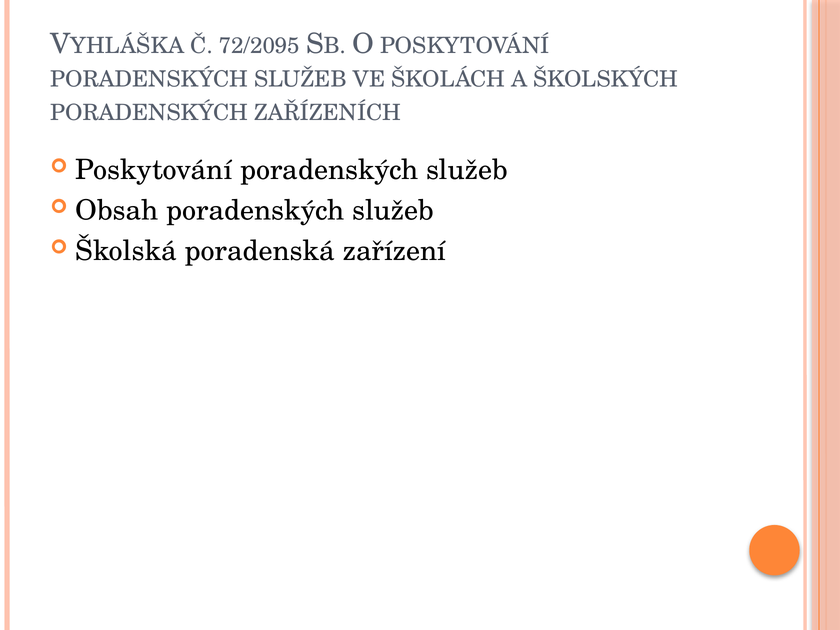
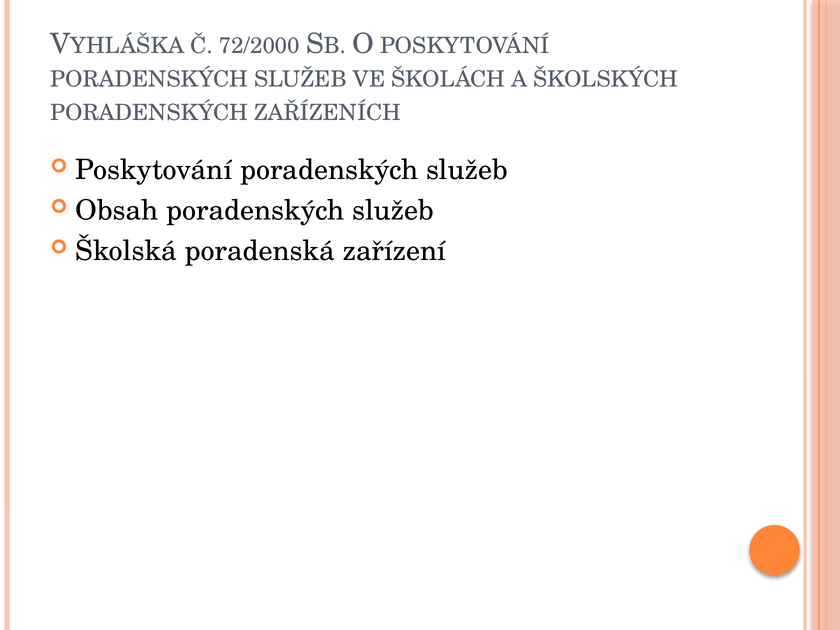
72/2095: 72/2095 -> 72/2000
